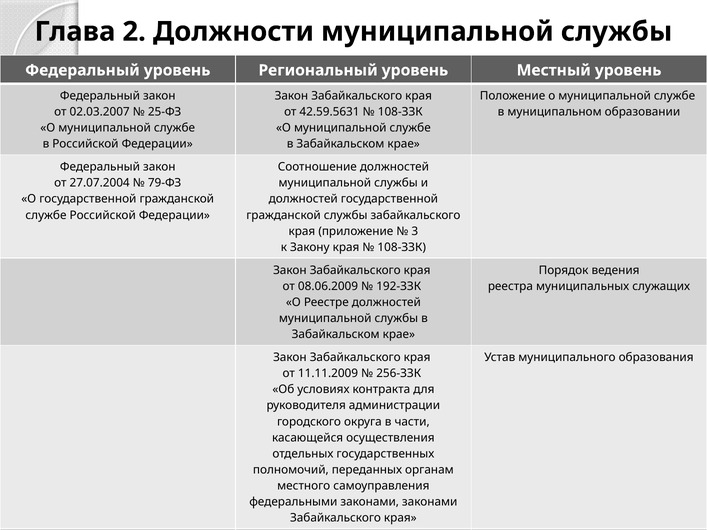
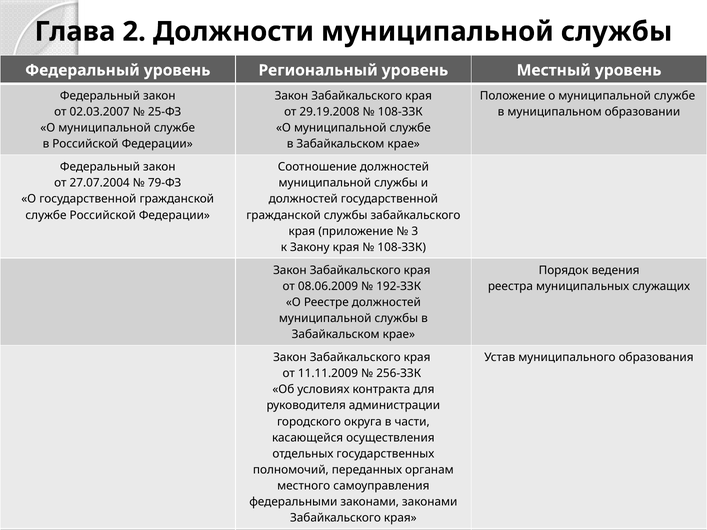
42.59.5631: 42.59.5631 -> 29.19.2008
